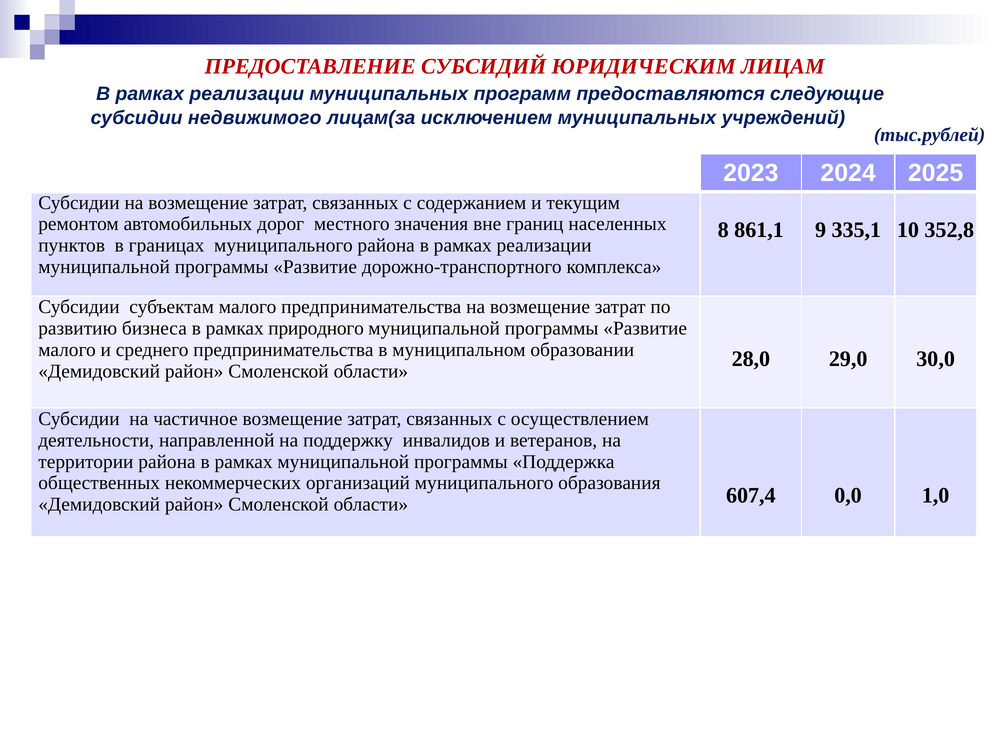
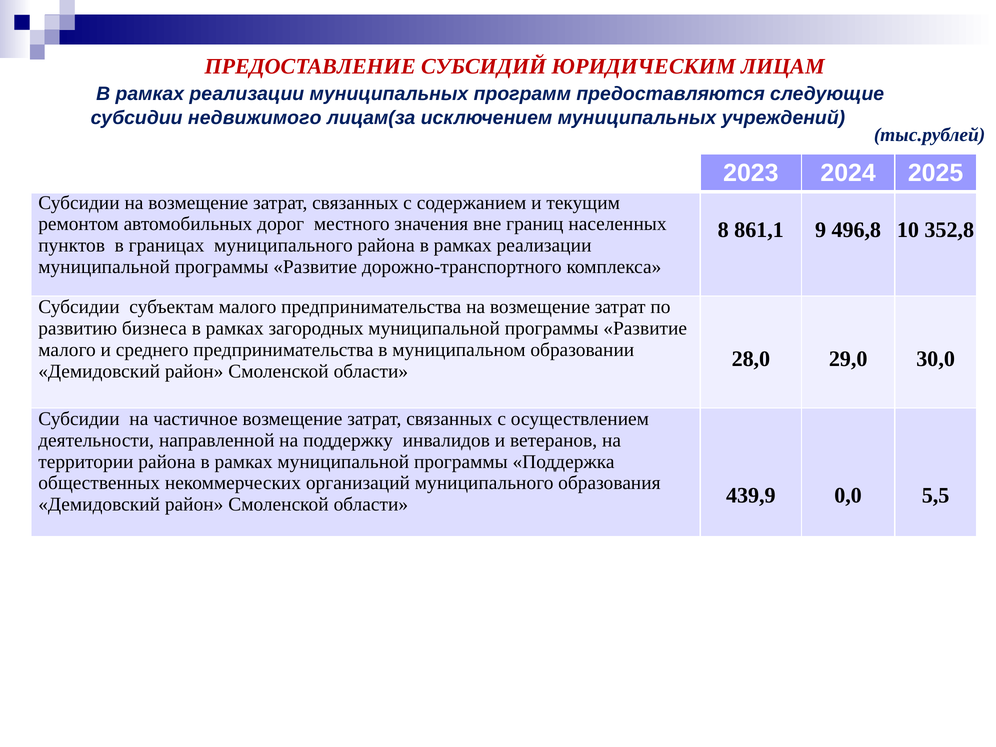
335,1: 335,1 -> 496,8
природного: природного -> загородных
607,4: 607,4 -> 439,9
1,0: 1,0 -> 5,5
